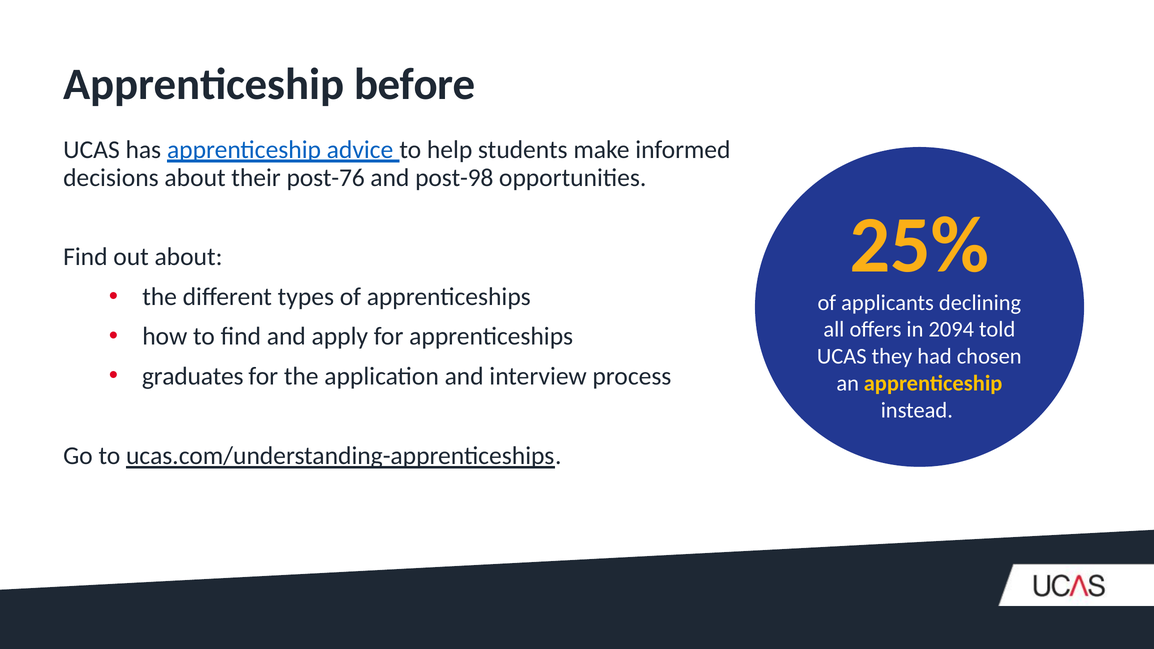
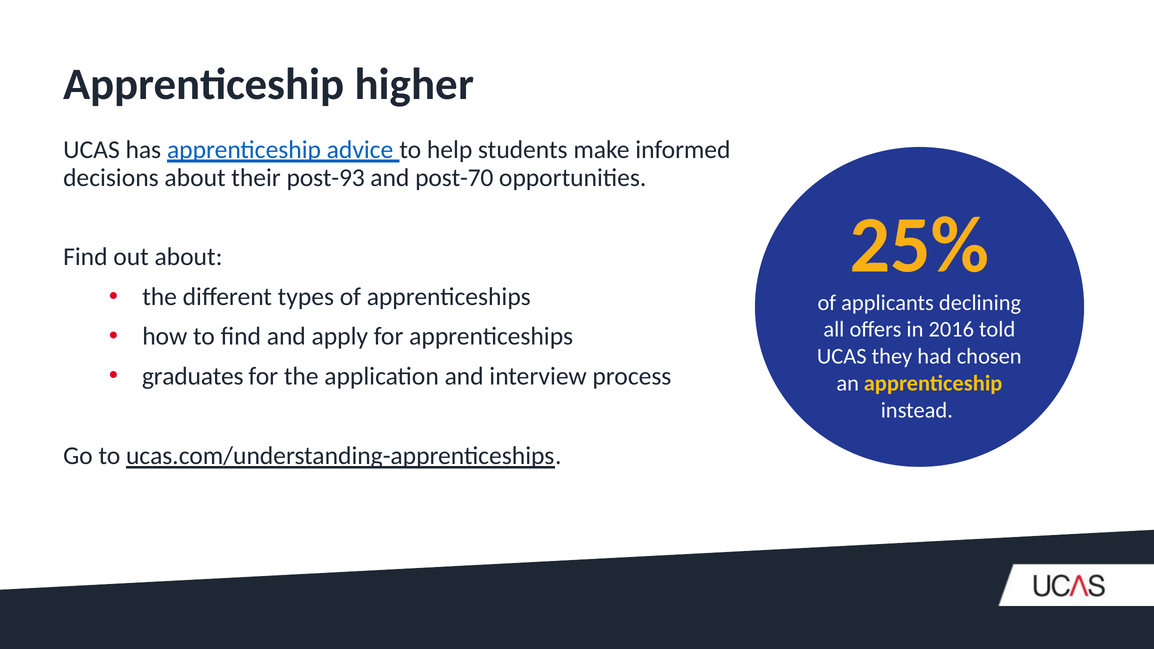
before: before -> higher
post-76: post-76 -> post-93
post-98: post-98 -> post-70
2094: 2094 -> 2016
